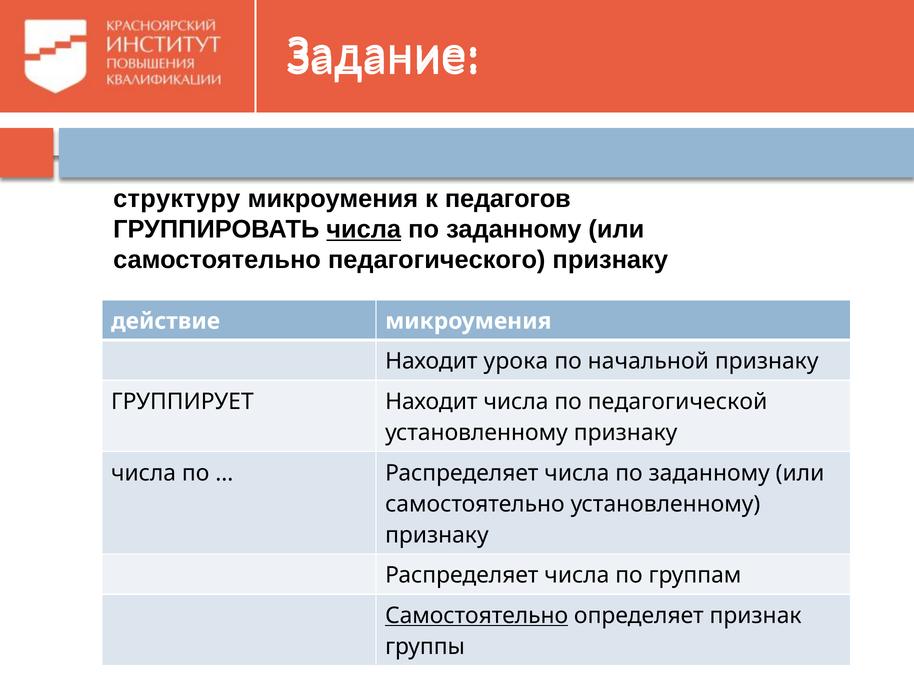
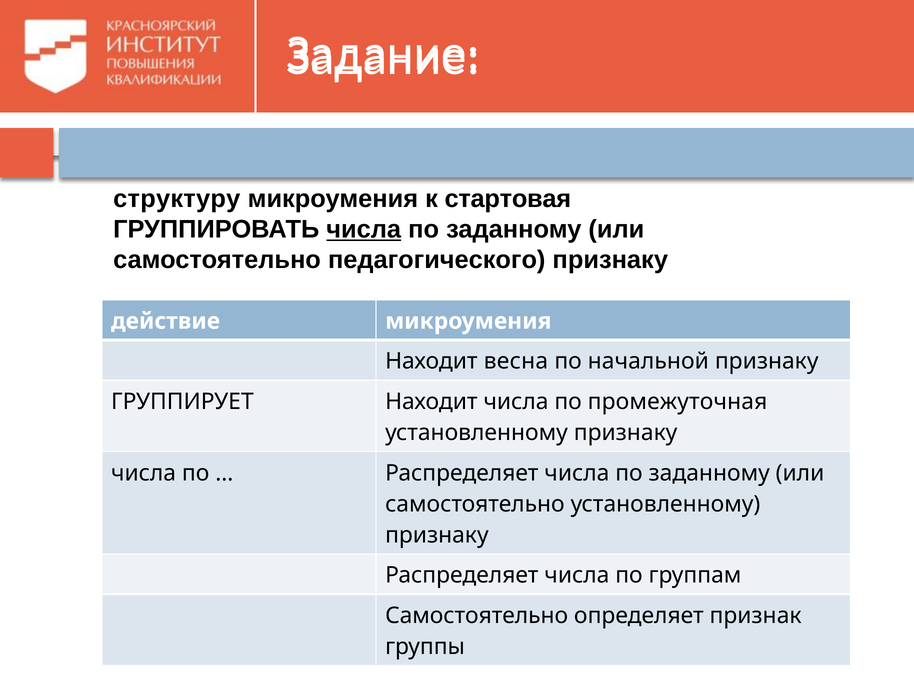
педагогов: педагогов -> стартовая
урока: урока -> весна
педагогической: педагогической -> промежуточная
Самостоятельно at (477, 615) underline: present -> none
